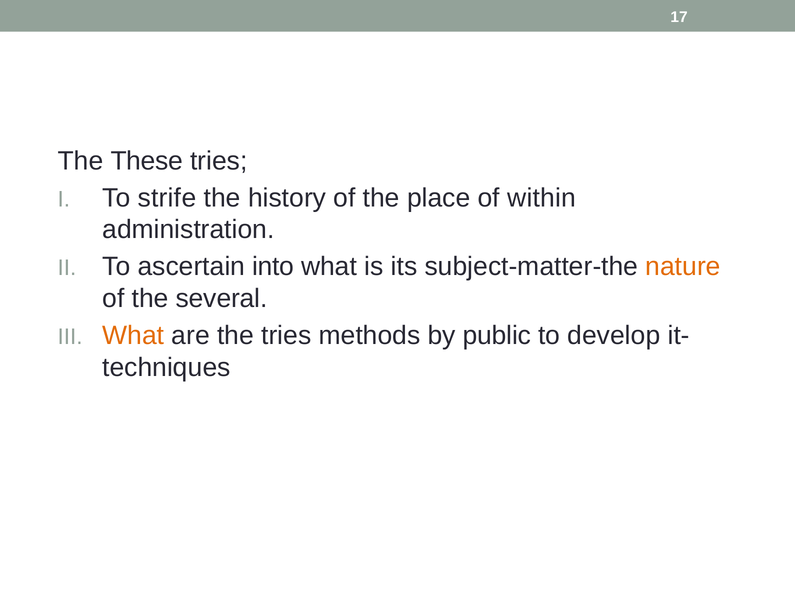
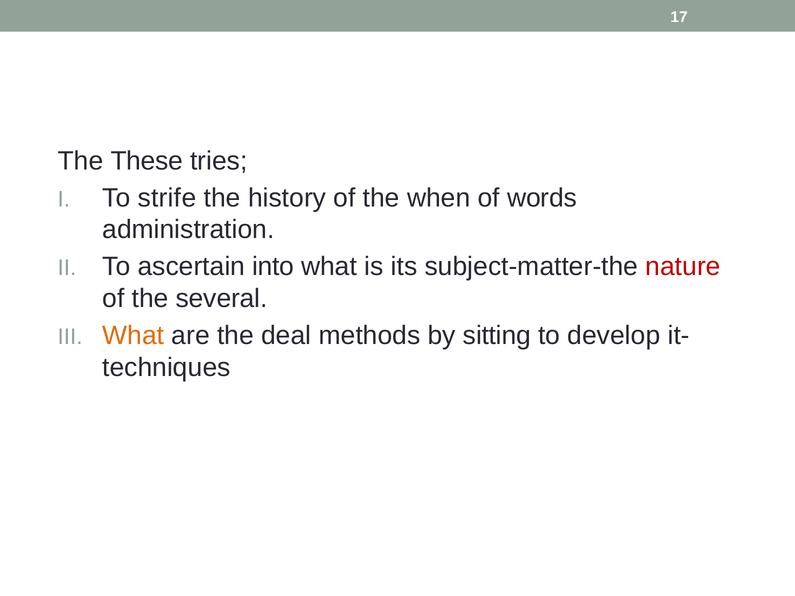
place: place -> when
within: within -> words
nature colour: orange -> red
the tries: tries -> deal
public: public -> sitting
